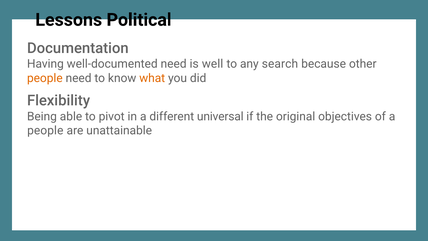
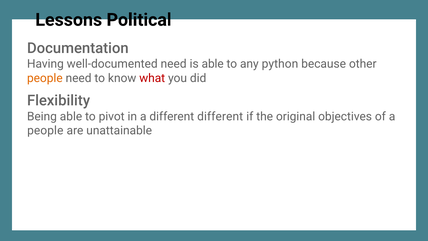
is well: well -> able
search: search -> python
what colour: orange -> red
different universal: universal -> different
